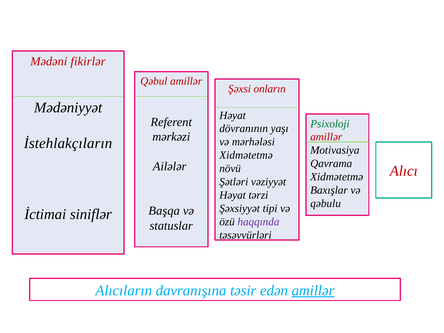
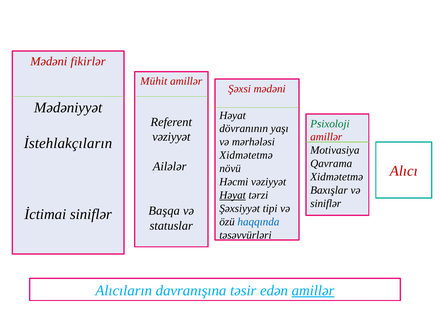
Qəbul: Qəbul -> Mühit
Şəxsi onların: onların -> mədəni
mərkəzi at (171, 137): mərkəzi -> vəziyyət
Şətləri: Şətləri -> Həcmi
Həyat at (233, 195) underline: none -> present
qəbulu at (326, 204): qəbulu -> siniflər
haqqında colour: purple -> blue
